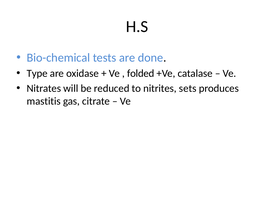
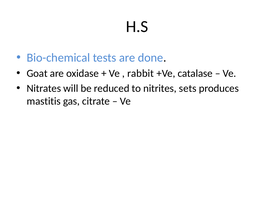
Type: Type -> Goat
folded: folded -> rabbit
